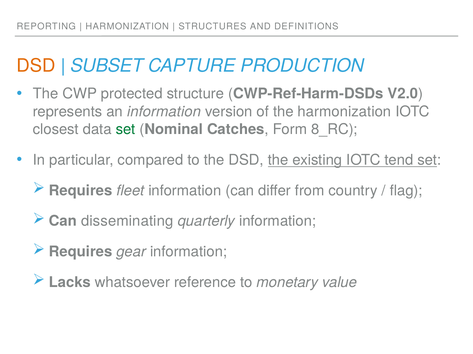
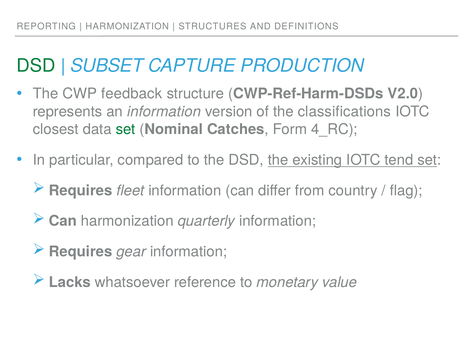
DSD at (36, 66) colour: orange -> green
protected: protected -> feedback
the harmonization: harmonization -> classifications
8_RC: 8_RC -> 4_RC
Can disseminating: disseminating -> harmonization
